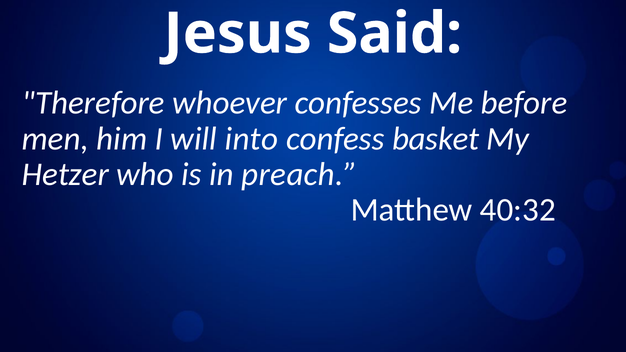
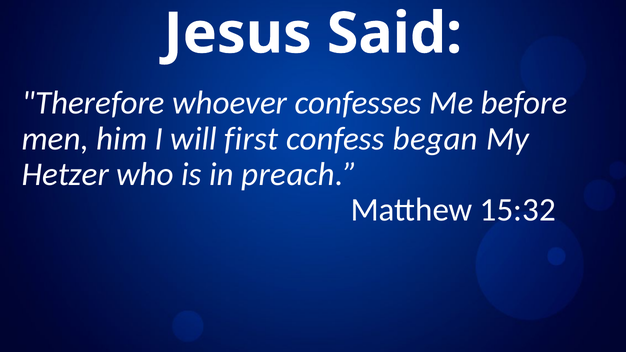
into: into -> first
basket: basket -> began
40:32: 40:32 -> 15:32
